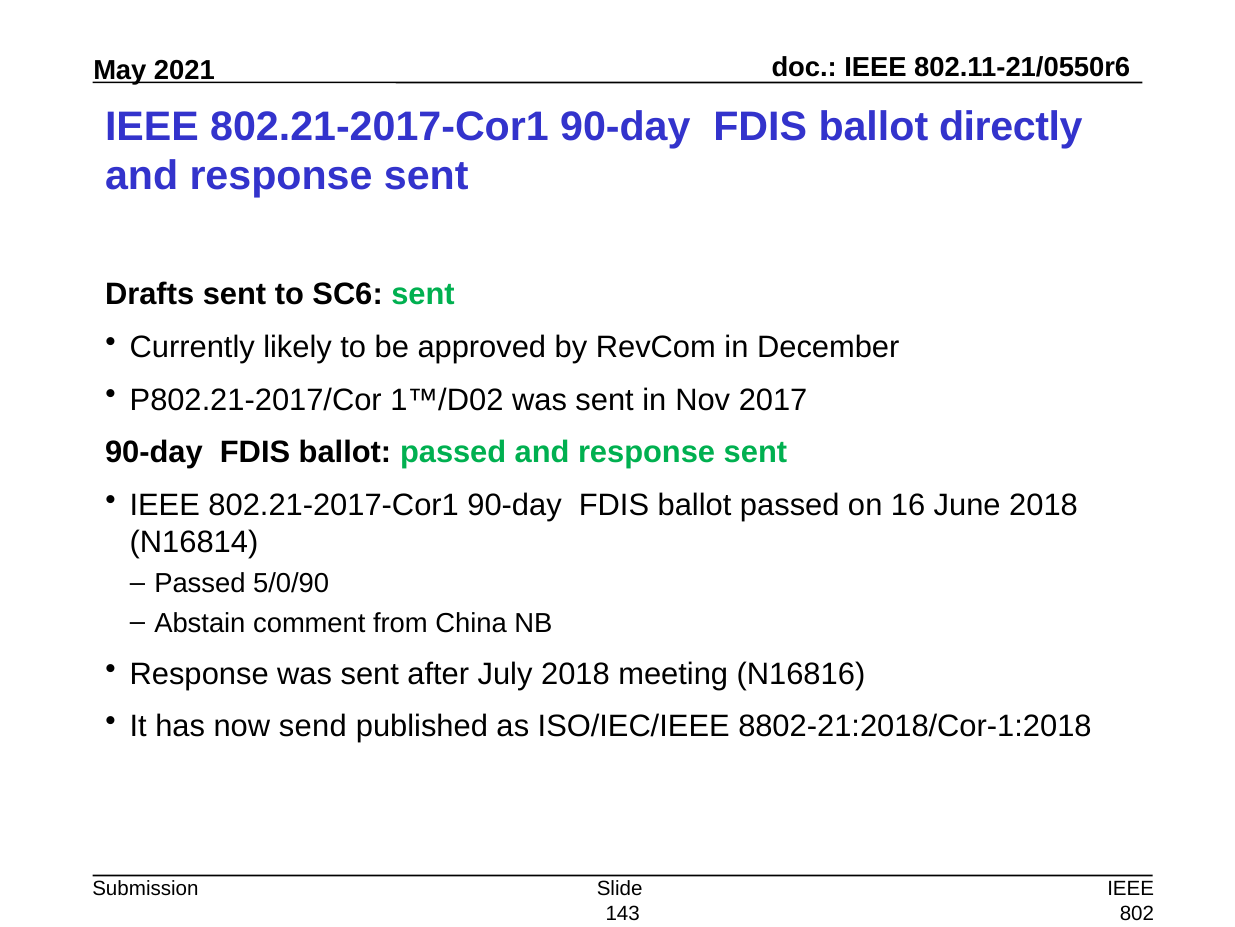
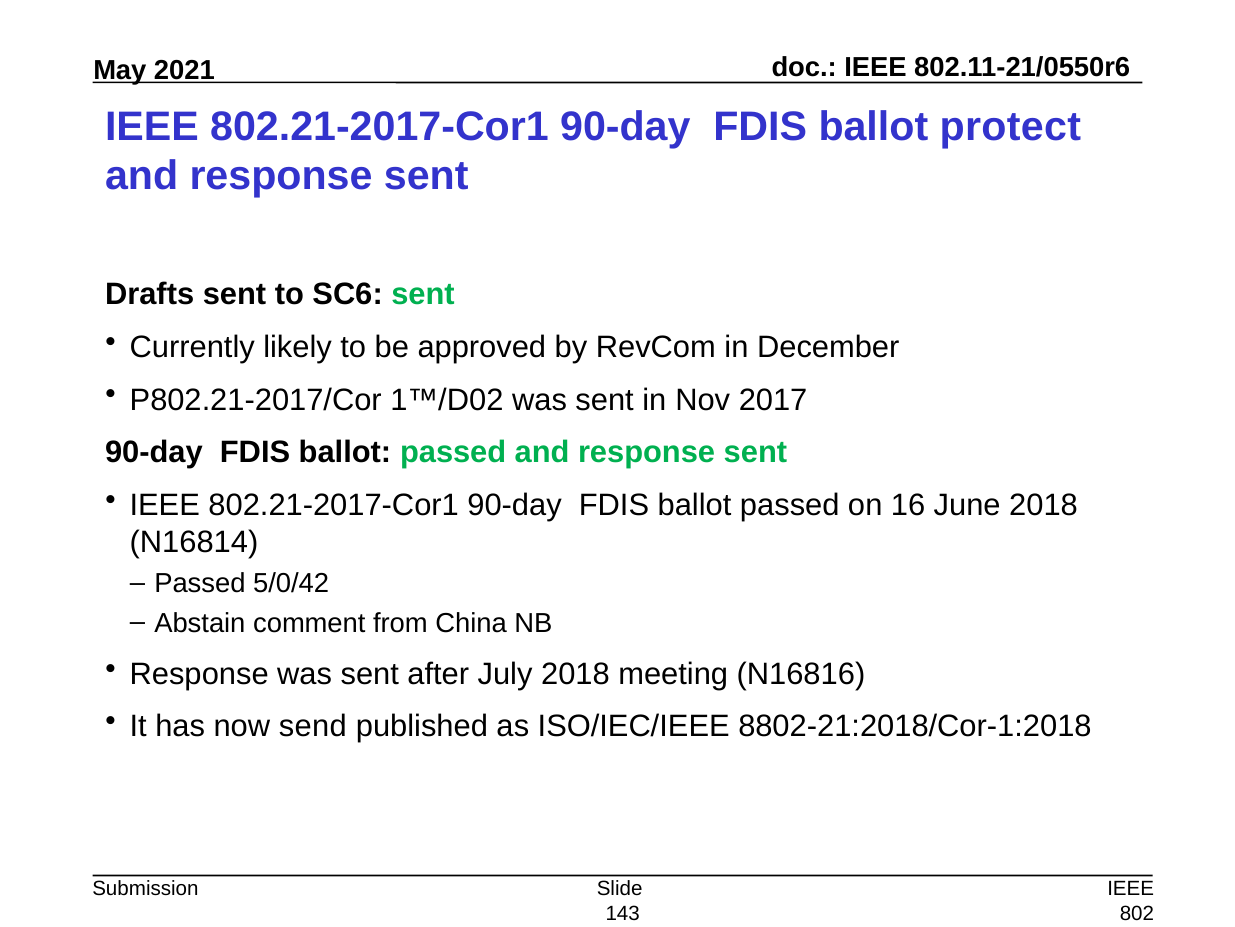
directly: directly -> protect
5/0/90: 5/0/90 -> 5/0/42
